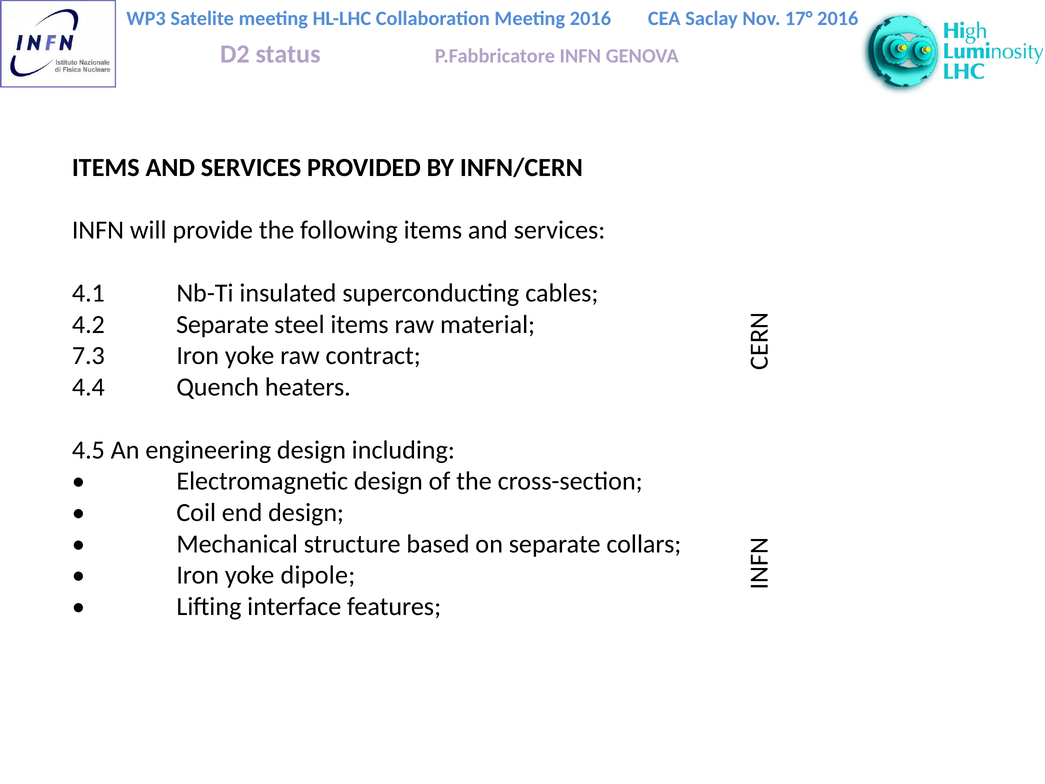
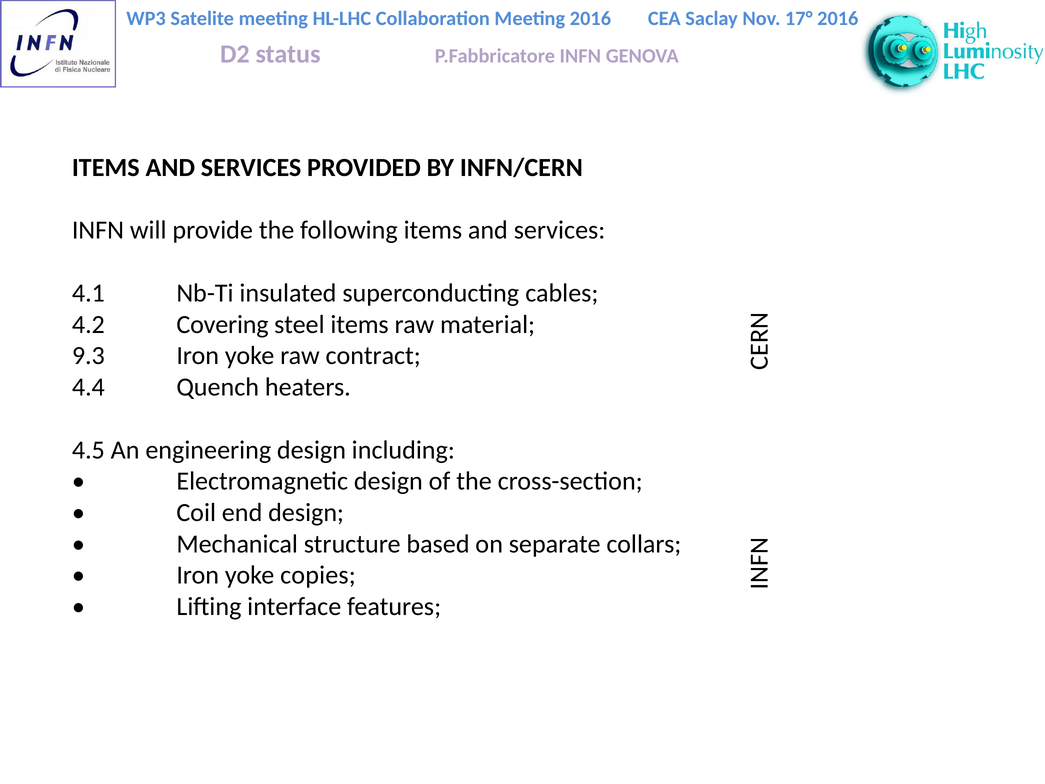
4.2 Separate: Separate -> Covering
7.3: 7.3 -> 9.3
dipole: dipole -> copies
